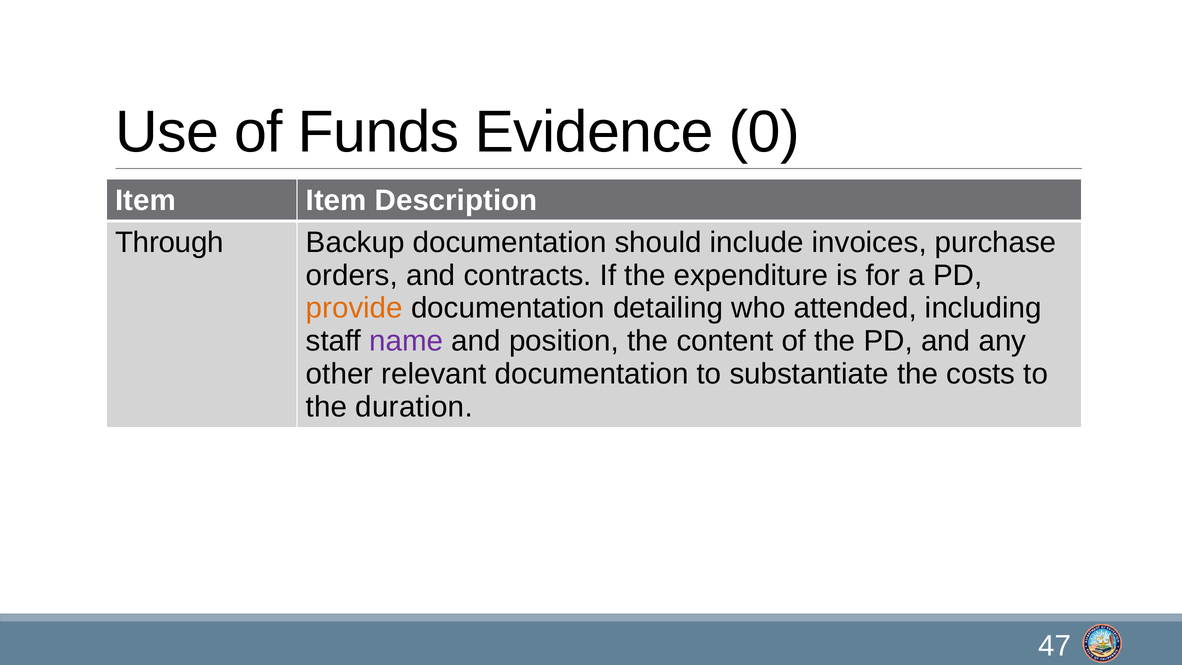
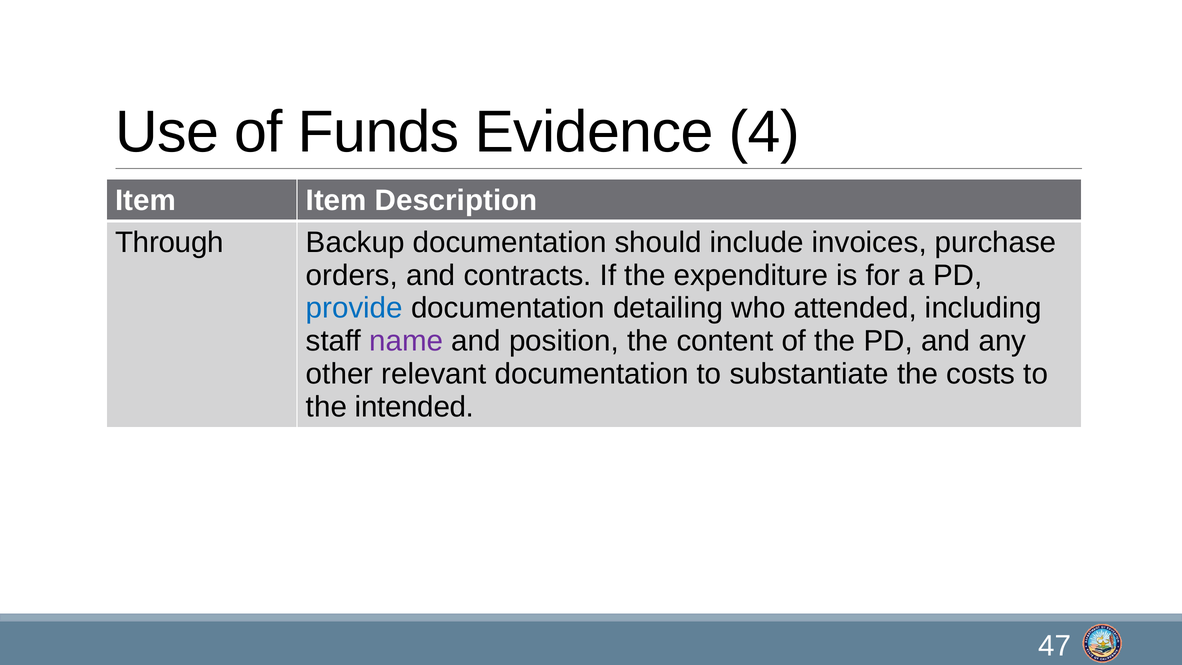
0: 0 -> 4
provide colour: orange -> blue
duration: duration -> intended
